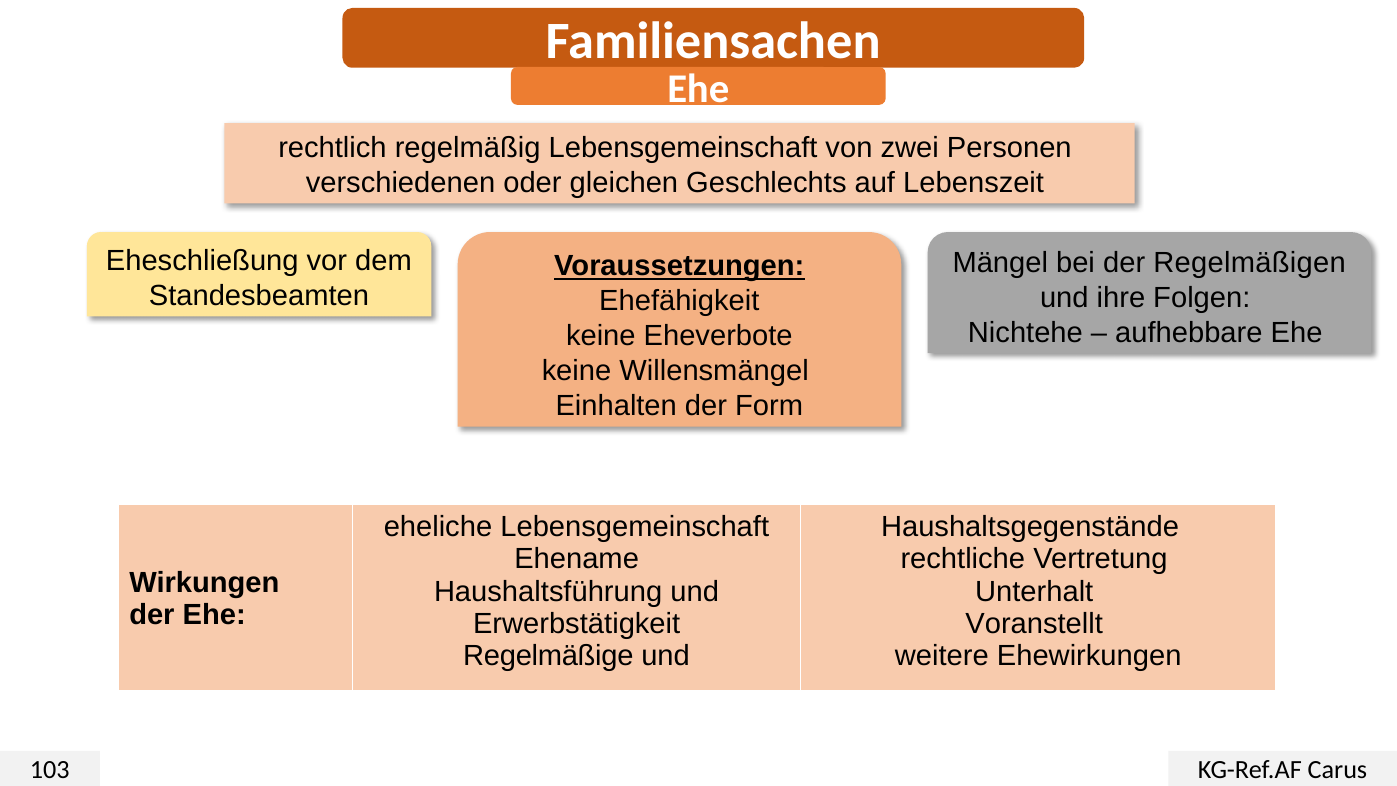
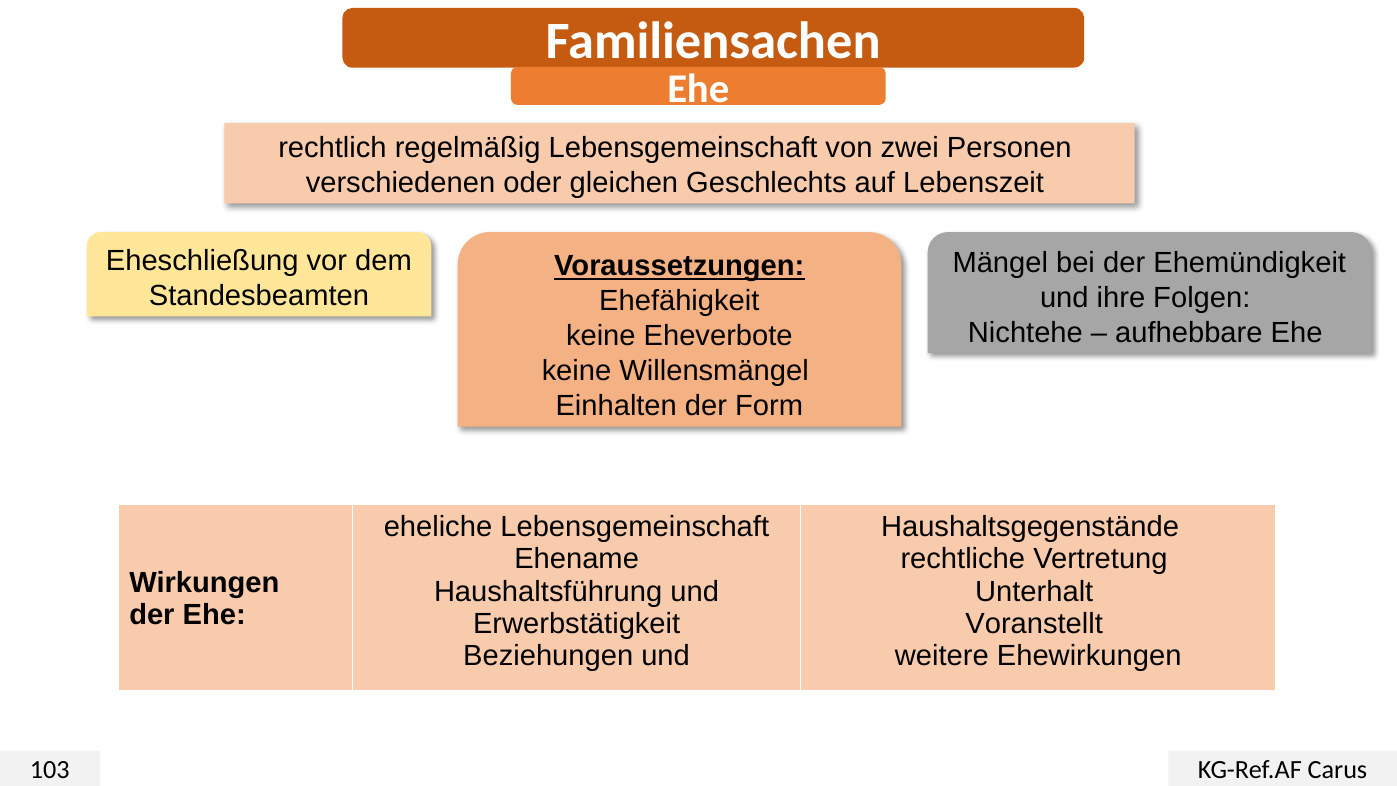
Regelmäßigen: Regelmäßigen -> Ehemündigkeit
Regelmäßige: Regelmäßige -> Beziehungen
